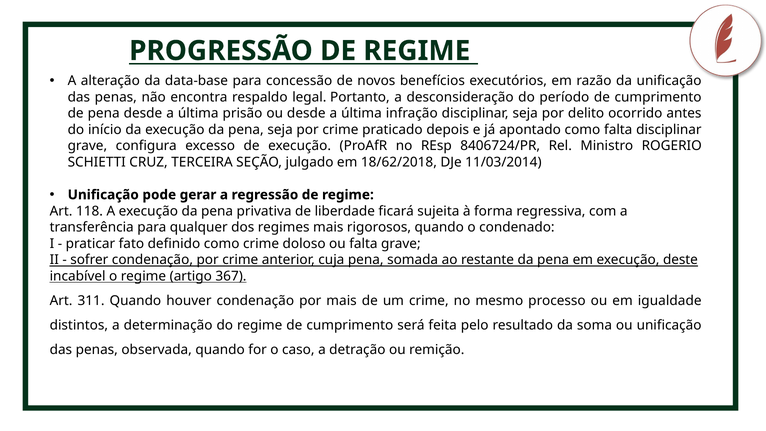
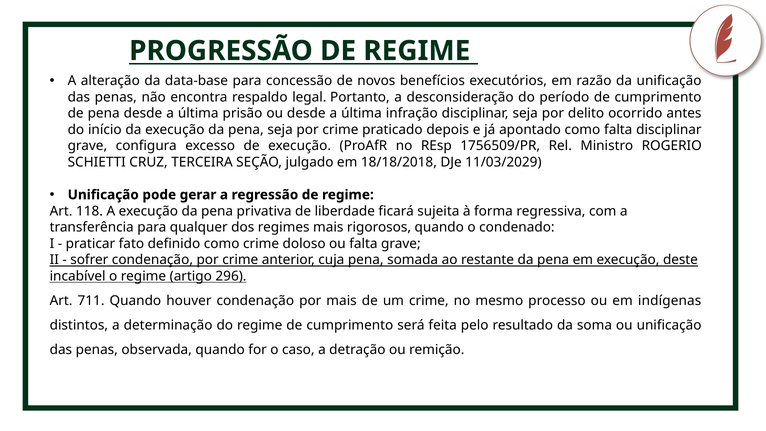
8406724/PR: 8406724/PR -> 1756509/PR
18/62/2018: 18/62/2018 -> 18/18/2018
11/03/2014: 11/03/2014 -> 11/03/2029
367: 367 -> 296
311: 311 -> 711
igualdade: igualdade -> indígenas
